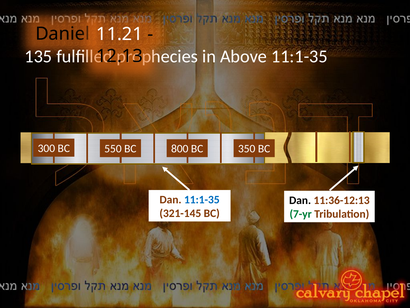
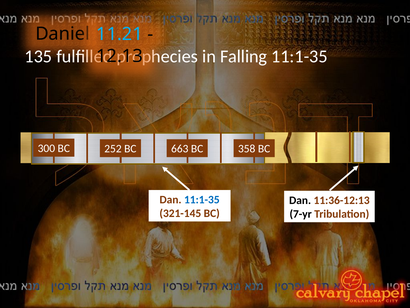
11.21 colour: white -> light blue
Above: Above -> Falling
550: 550 -> 252
800: 800 -> 663
350: 350 -> 358
7-yr colour: green -> black
